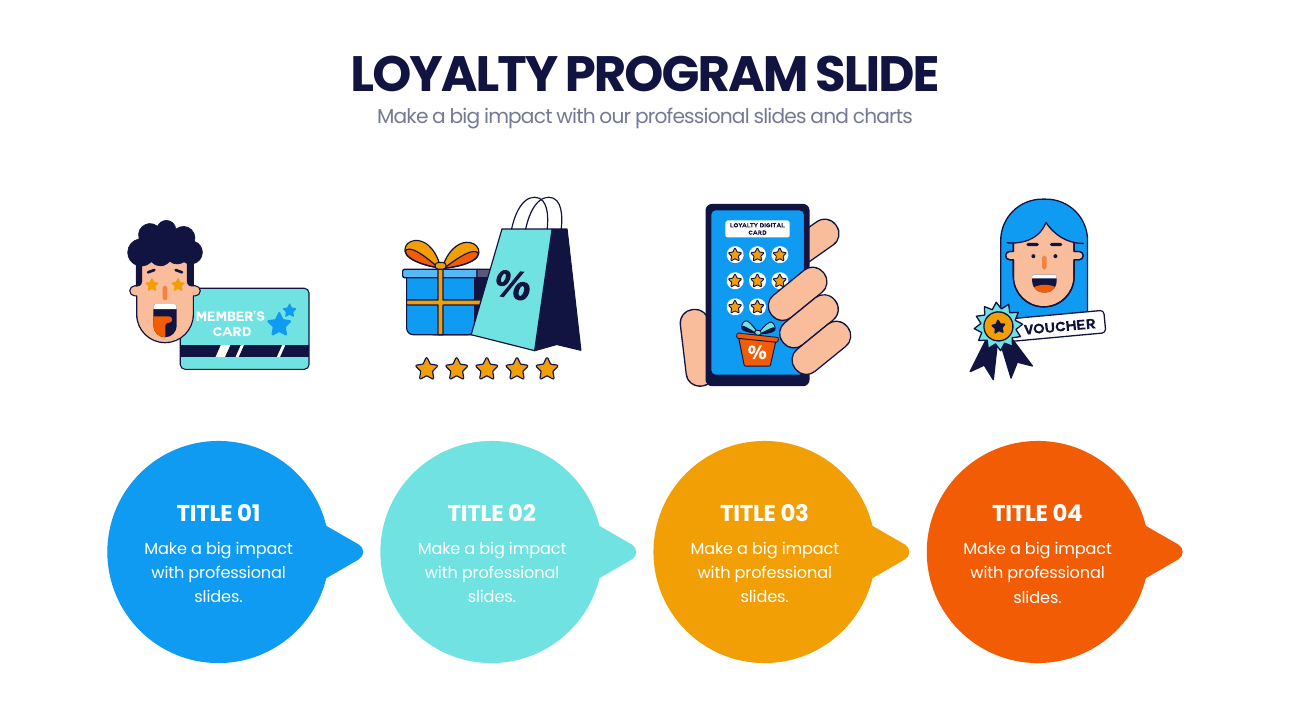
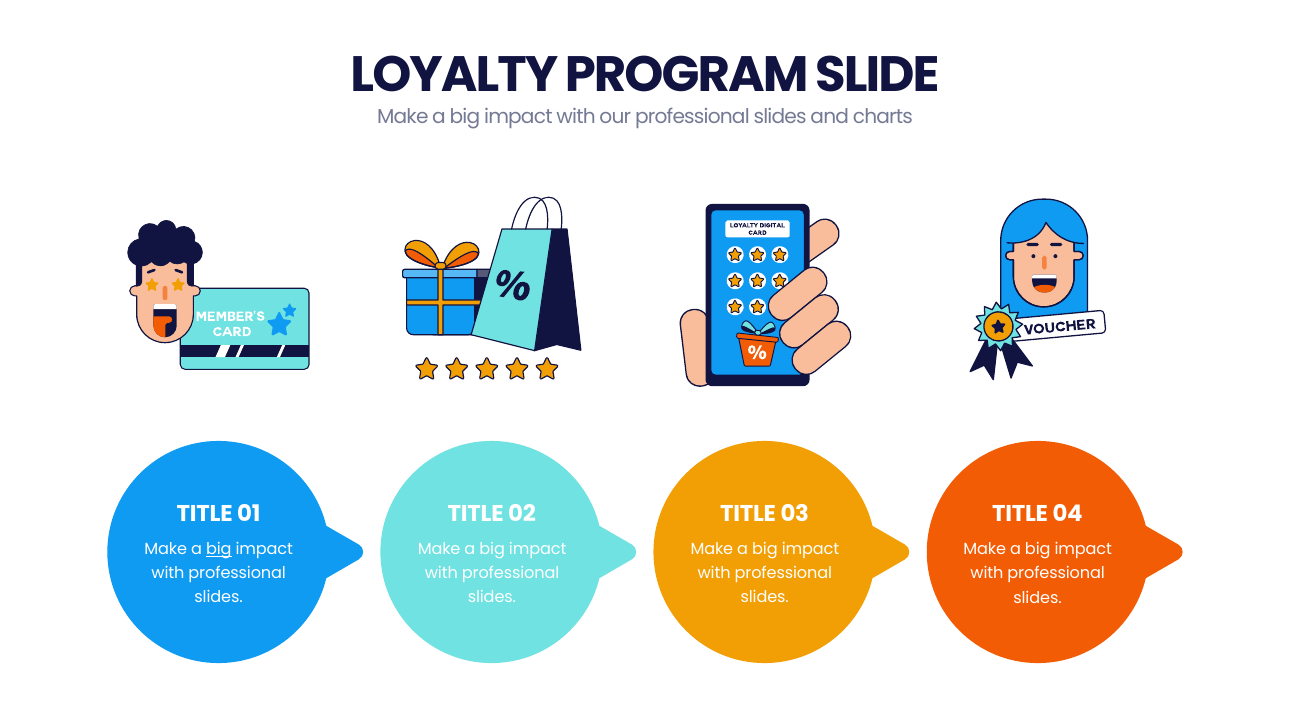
big at (219, 549) underline: none -> present
